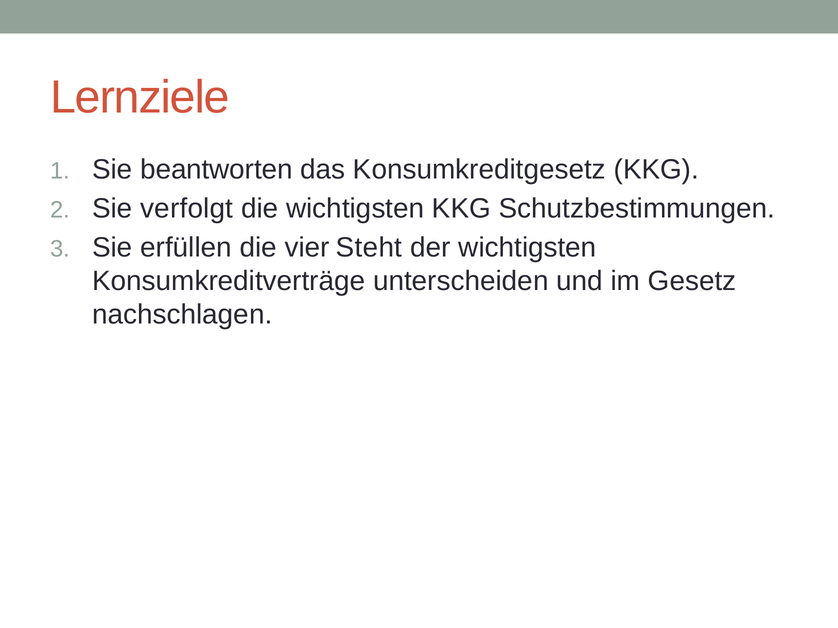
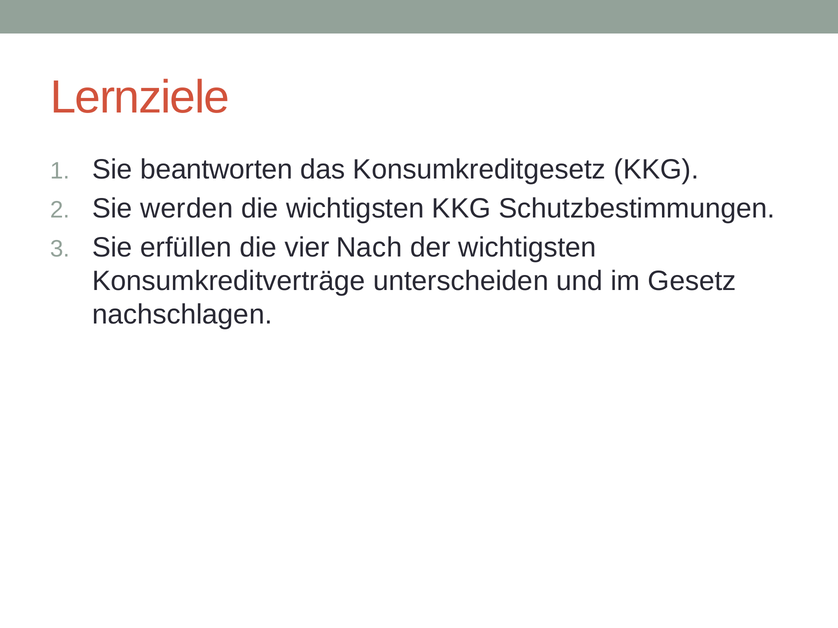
verfolgt: verfolgt -> werden
Steht: Steht -> Nach
